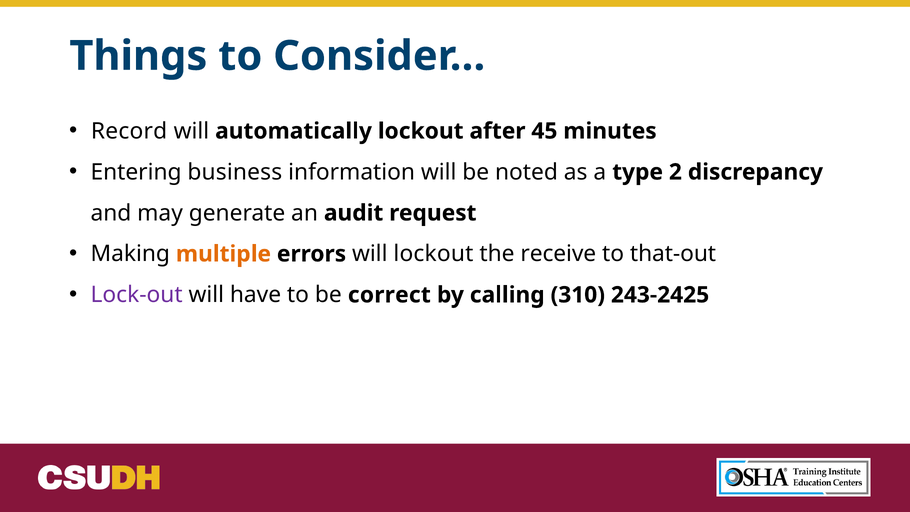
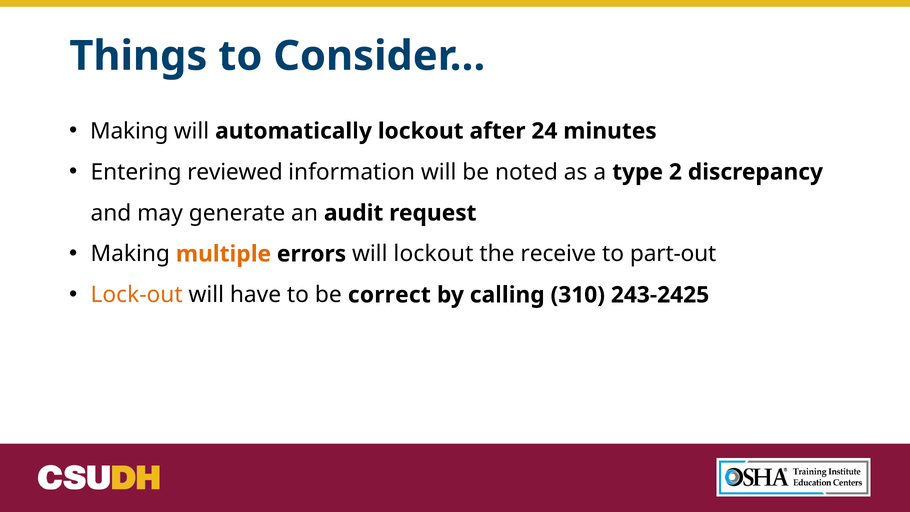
Record at (129, 131): Record -> Making
45: 45 -> 24
business: business -> reviewed
that-out: that-out -> part-out
Lock-out colour: purple -> orange
